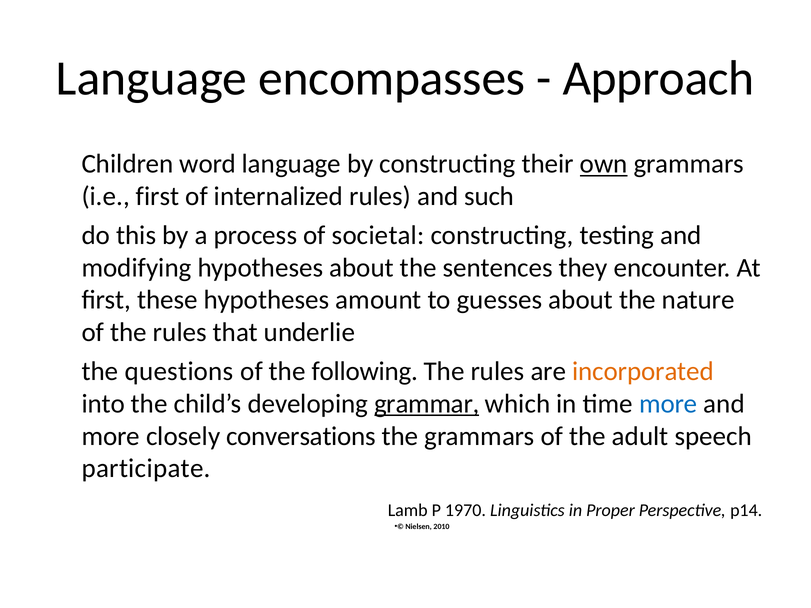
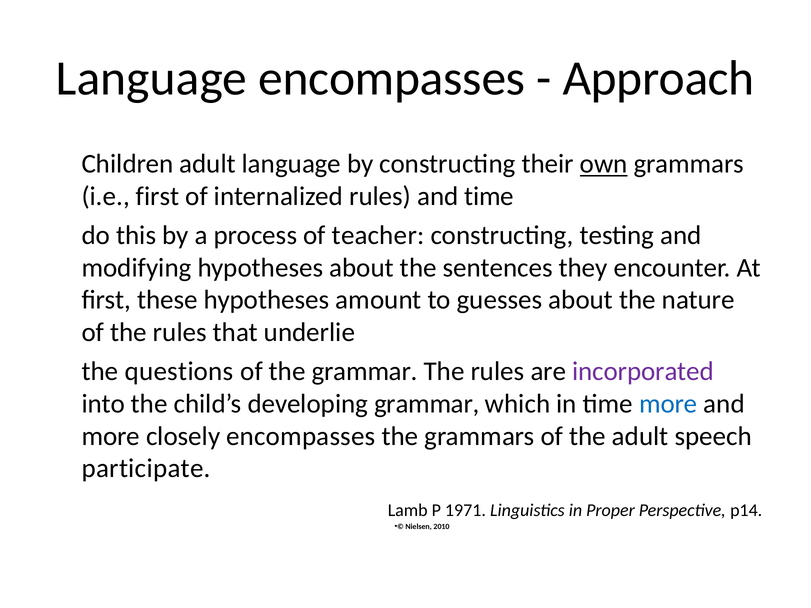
Children word: word -> adult
and such: such -> time
societal: societal -> teacher
the following: following -> grammar
incorporated colour: orange -> purple
grammar at (427, 404) underline: present -> none
closely conversations: conversations -> encompasses
1970: 1970 -> 1971
